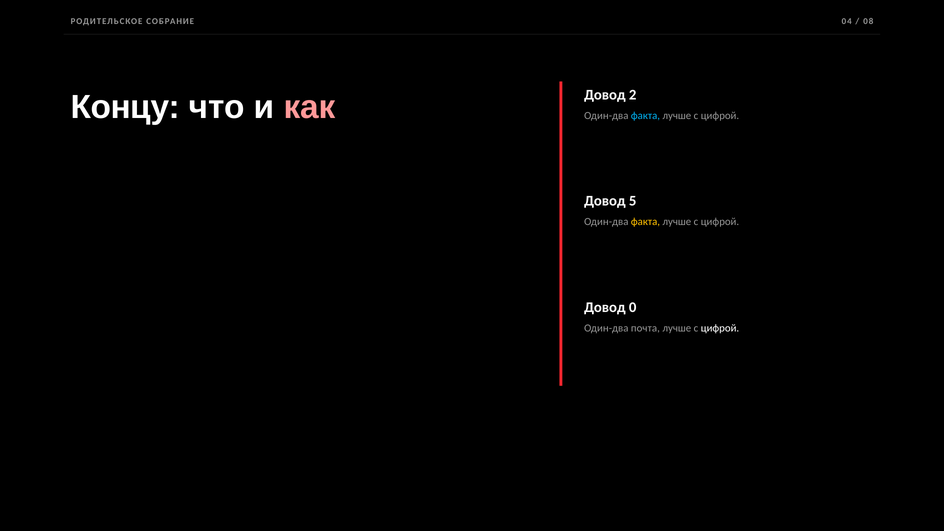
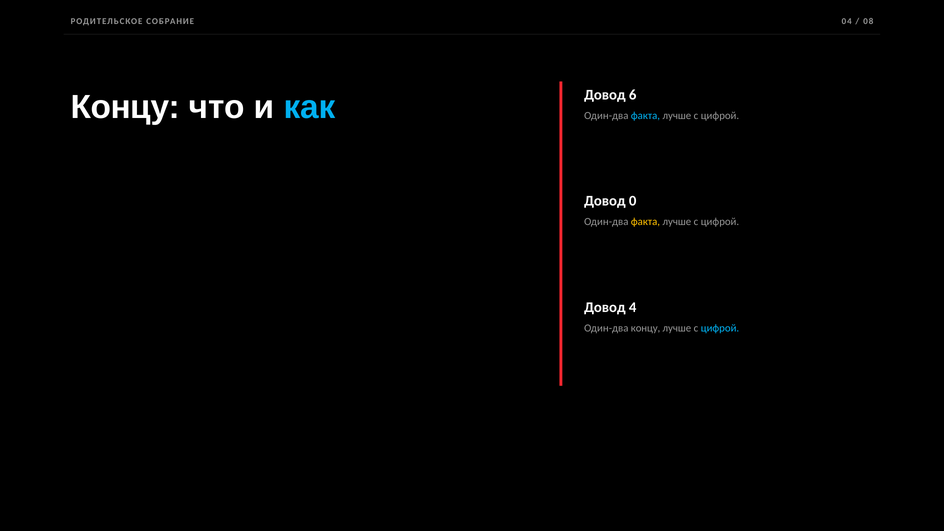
как colour: pink -> light blue
2: 2 -> 6
5: 5 -> 0
0: 0 -> 4
Один-два почта: почта -> концу
цифрой at (720, 328) colour: white -> light blue
